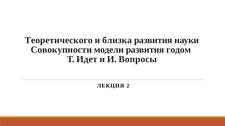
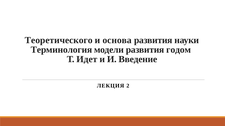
близка: близка -> основа
Совокупности: Совокупности -> Терминология
Вопросы: Вопросы -> Введение
